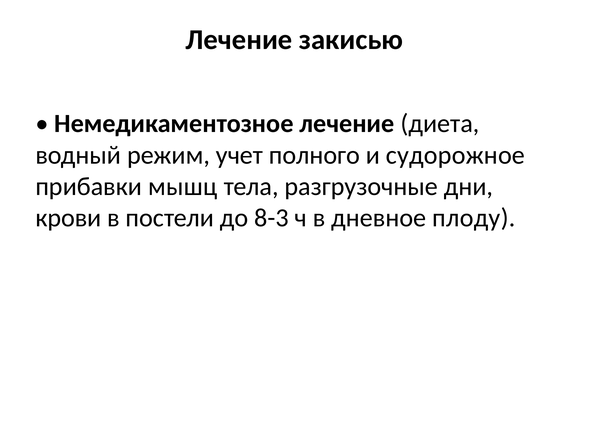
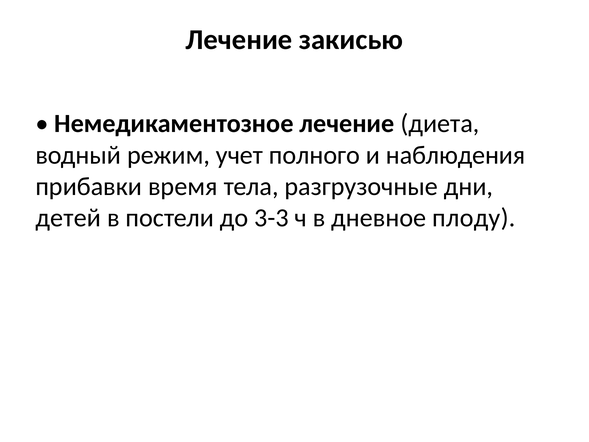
судорожное: судорожное -> наблюдения
мышц: мышц -> время
крови: крови -> детей
8-3: 8-3 -> 3-3
